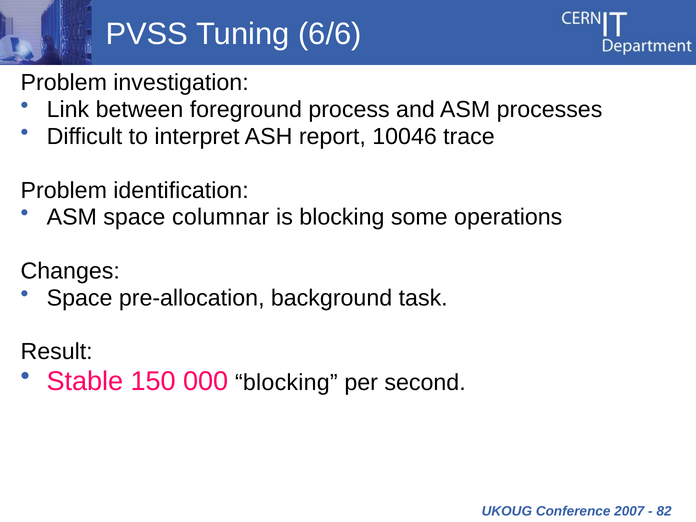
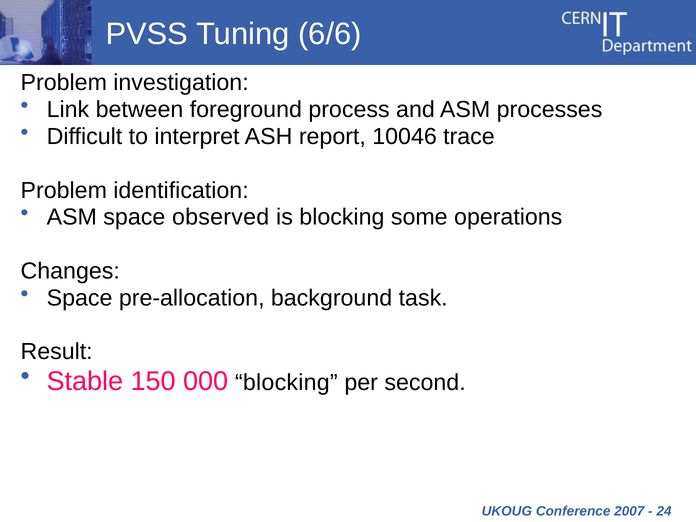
columnar: columnar -> observed
82: 82 -> 24
